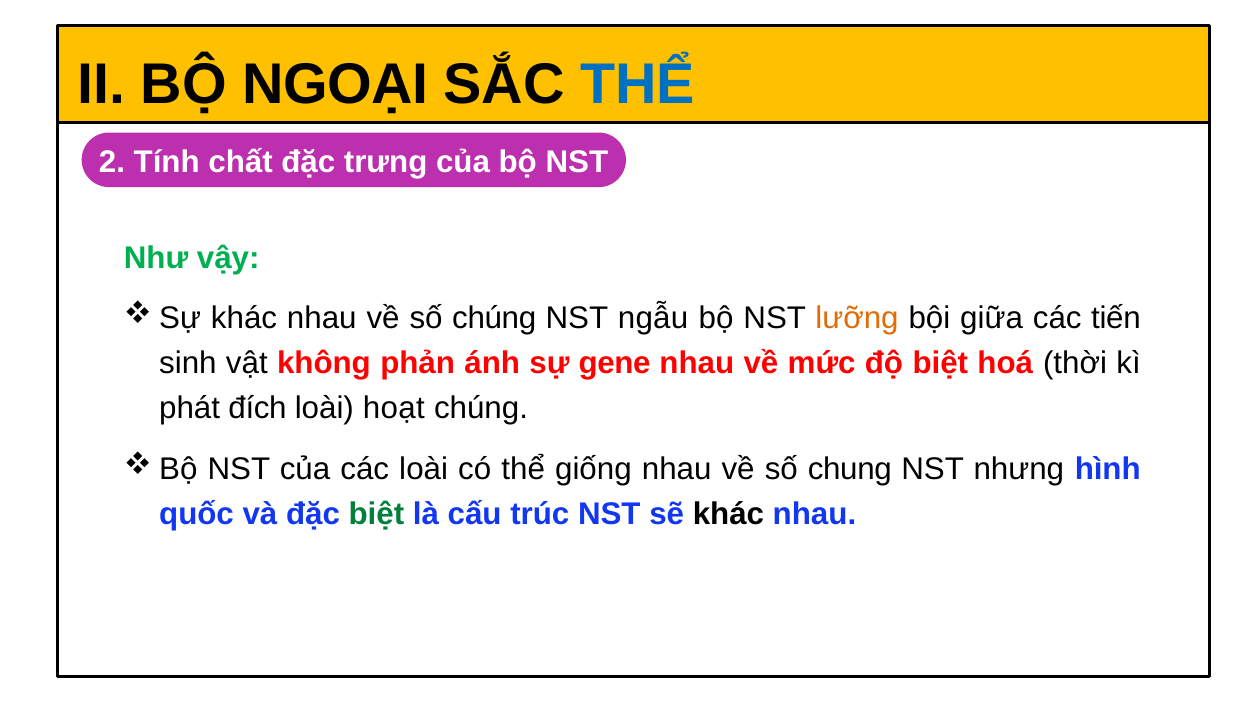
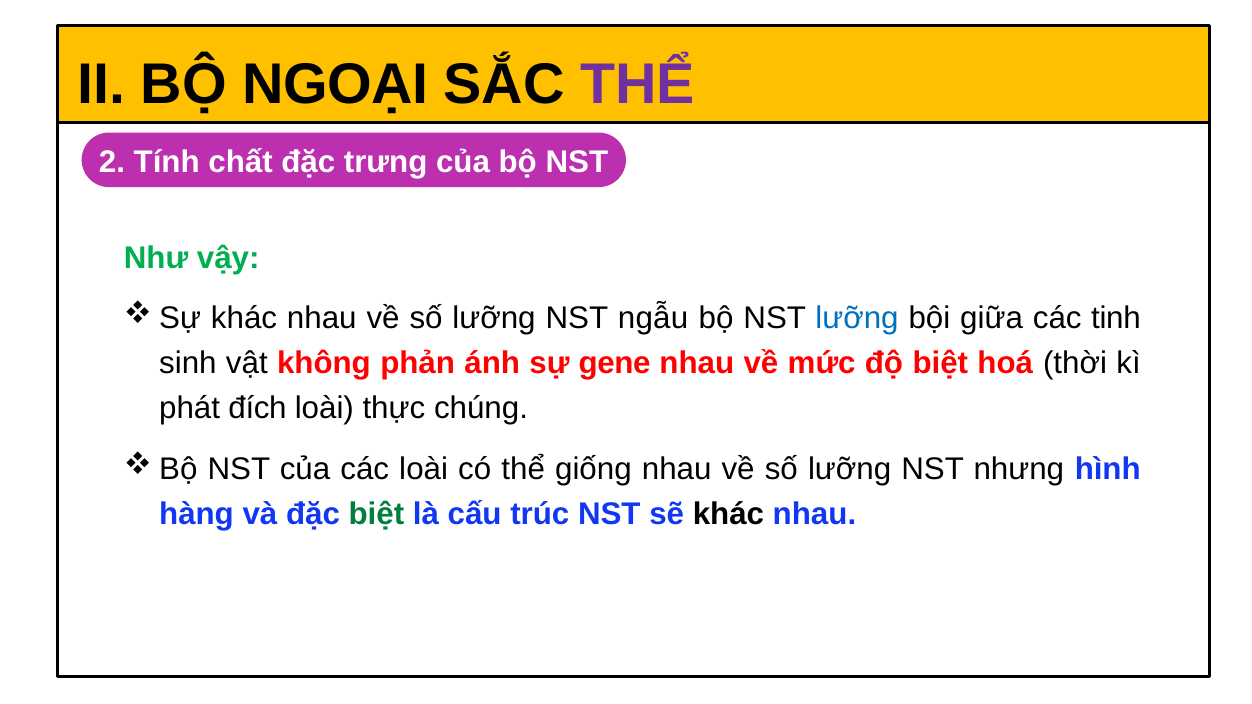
THỂ at (638, 84) colour: blue -> purple
chúng at (494, 319): chúng -> lưỡng
lưỡng at (857, 319) colour: orange -> blue
tiến: tiến -> tinh
hoạt: hoạt -> thực
chung at (850, 469): chung -> lưỡng
quốc: quốc -> hàng
